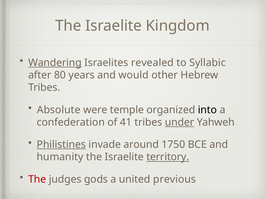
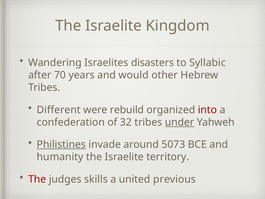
Wandering underline: present -> none
revealed: revealed -> disasters
80: 80 -> 70
Absolute: Absolute -> Different
temple: temple -> rebuild
into colour: black -> red
41: 41 -> 32
1750: 1750 -> 5073
territory underline: present -> none
gods: gods -> skills
